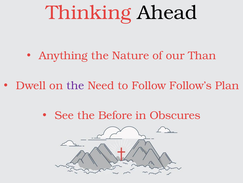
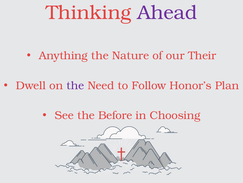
Ahead colour: black -> purple
Than: Than -> Their
Follow’s: Follow’s -> Honor’s
Obscures: Obscures -> Choosing
